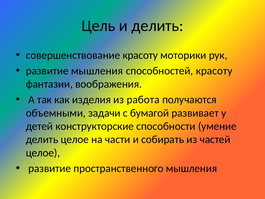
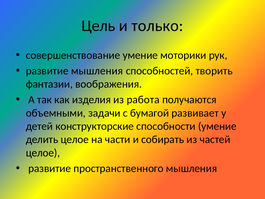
и делить: делить -> только
совершенствование красоту: красоту -> умение
способностей красоту: красоту -> творить
